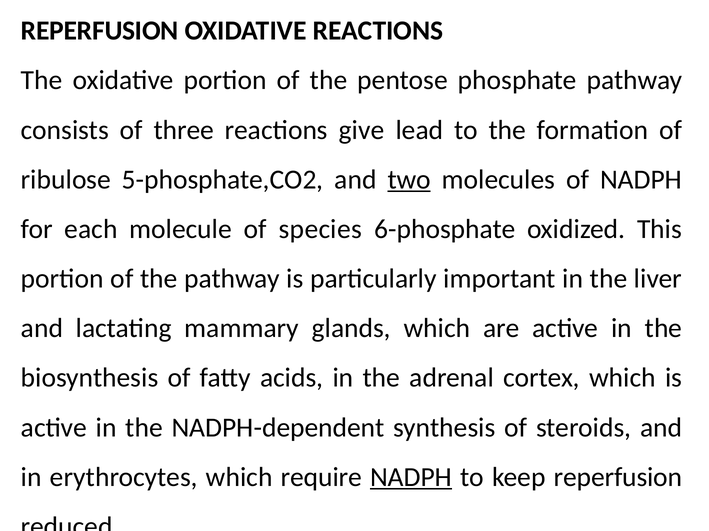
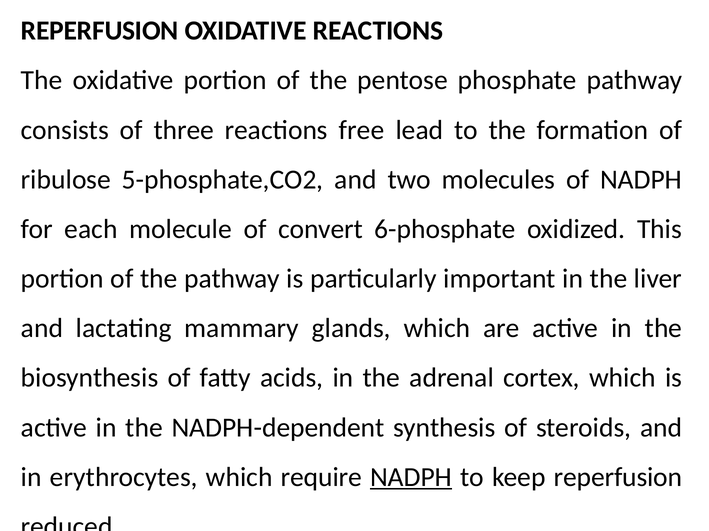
give: give -> free
two underline: present -> none
species: species -> convert
